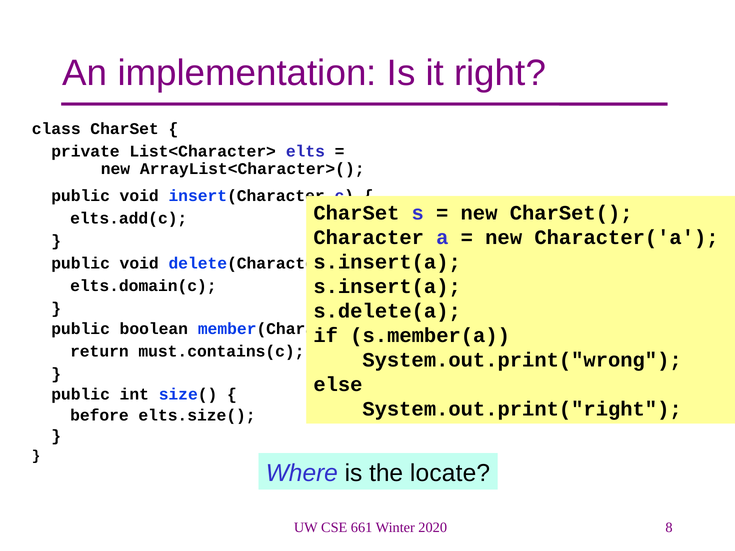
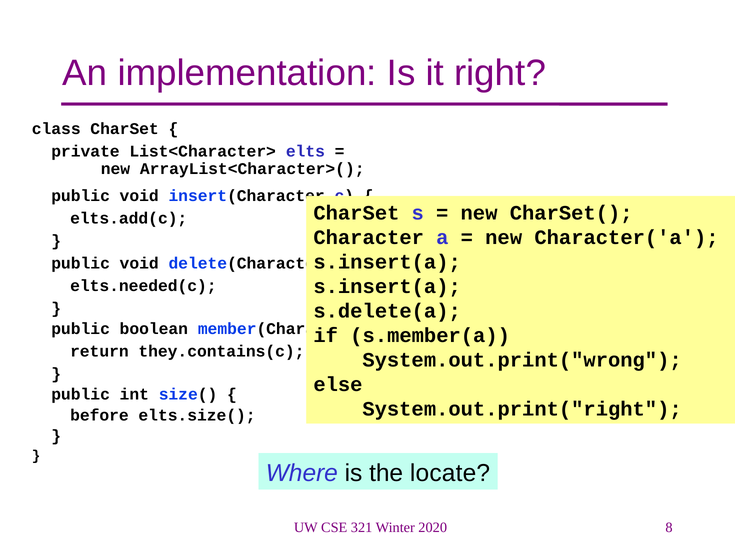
elts.domain(c: elts.domain(c -> elts.needed(c
must.contains(c: must.contains(c -> they.contains(c
661: 661 -> 321
